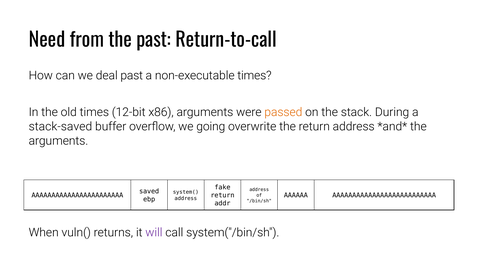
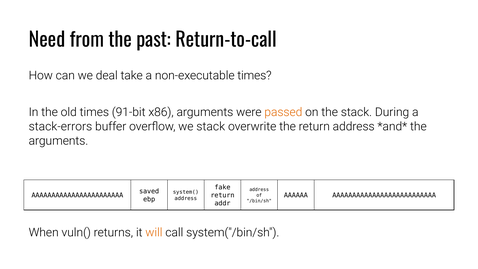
deal past: past -> take
12-bit: 12-bit -> 91-bit
stack-saved: stack-saved -> stack-errors
we going: going -> stack
will colour: purple -> orange
